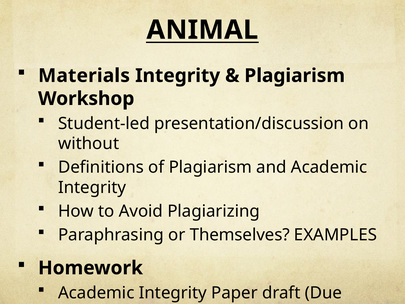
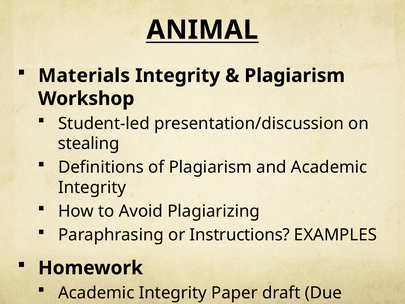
without: without -> stealing
Themselves: Themselves -> Instructions
